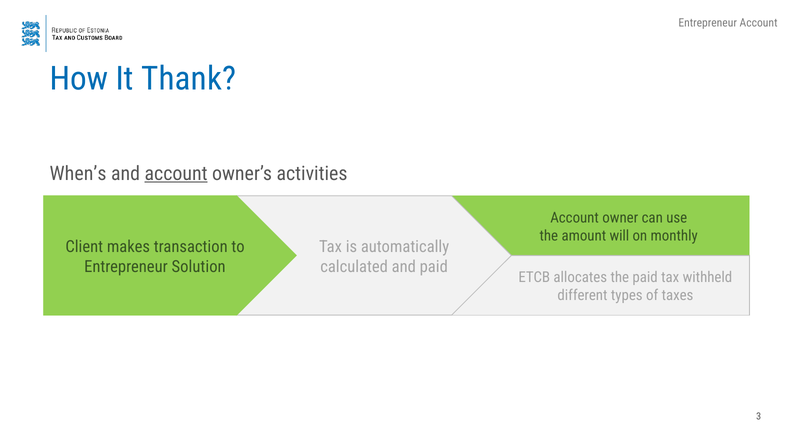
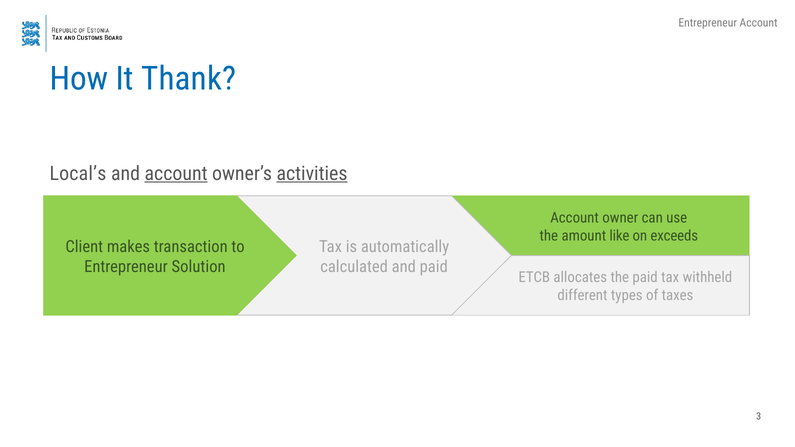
When’s: When’s -> Local’s
activities underline: none -> present
will: will -> like
monthly: monthly -> exceeds
